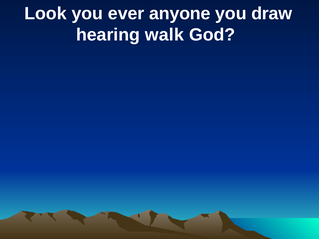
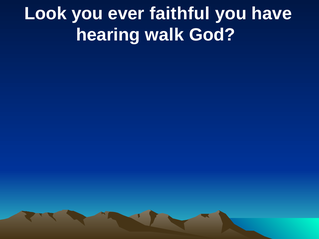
anyone: anyone -> faithful
draw: draw -> have
